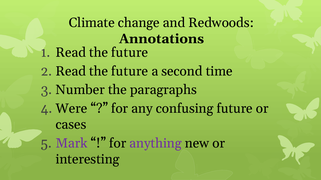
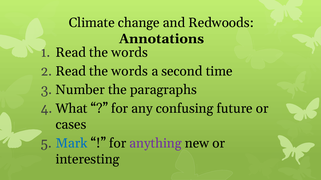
future at (130, 53): future -> words
future at (130, 71): future -> words
Were: Were -> What
Mark colour: purple -> blue
